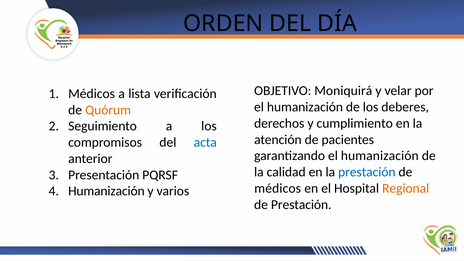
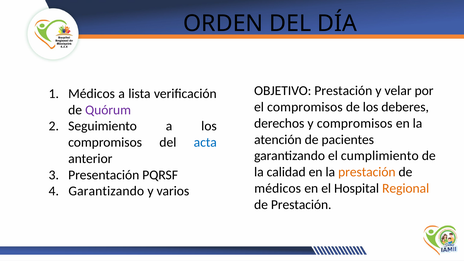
OBJETIVO Moniquirá: Moniquirá -> Prestación
humanización at (305, 107): humanización -> compromisos
Quórum colour: orange -> purple
y cumplimiento: cumplimiento -> compromisos
garantizando el humanización: humanización -> cumplimiento
prestación at (367, 172) colour: blue -> orange
Humanización at (106, 191): Humanización -> Garantizando
